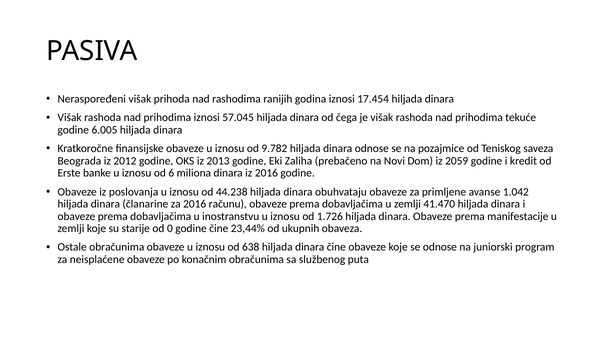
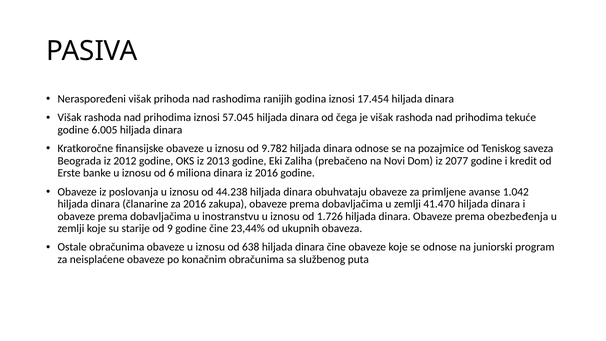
2059: 2059 -> 2077
računu: računu -> zakupa
manifestacije: manifestacije -> obezbeđenja
0: 0 -> 9
